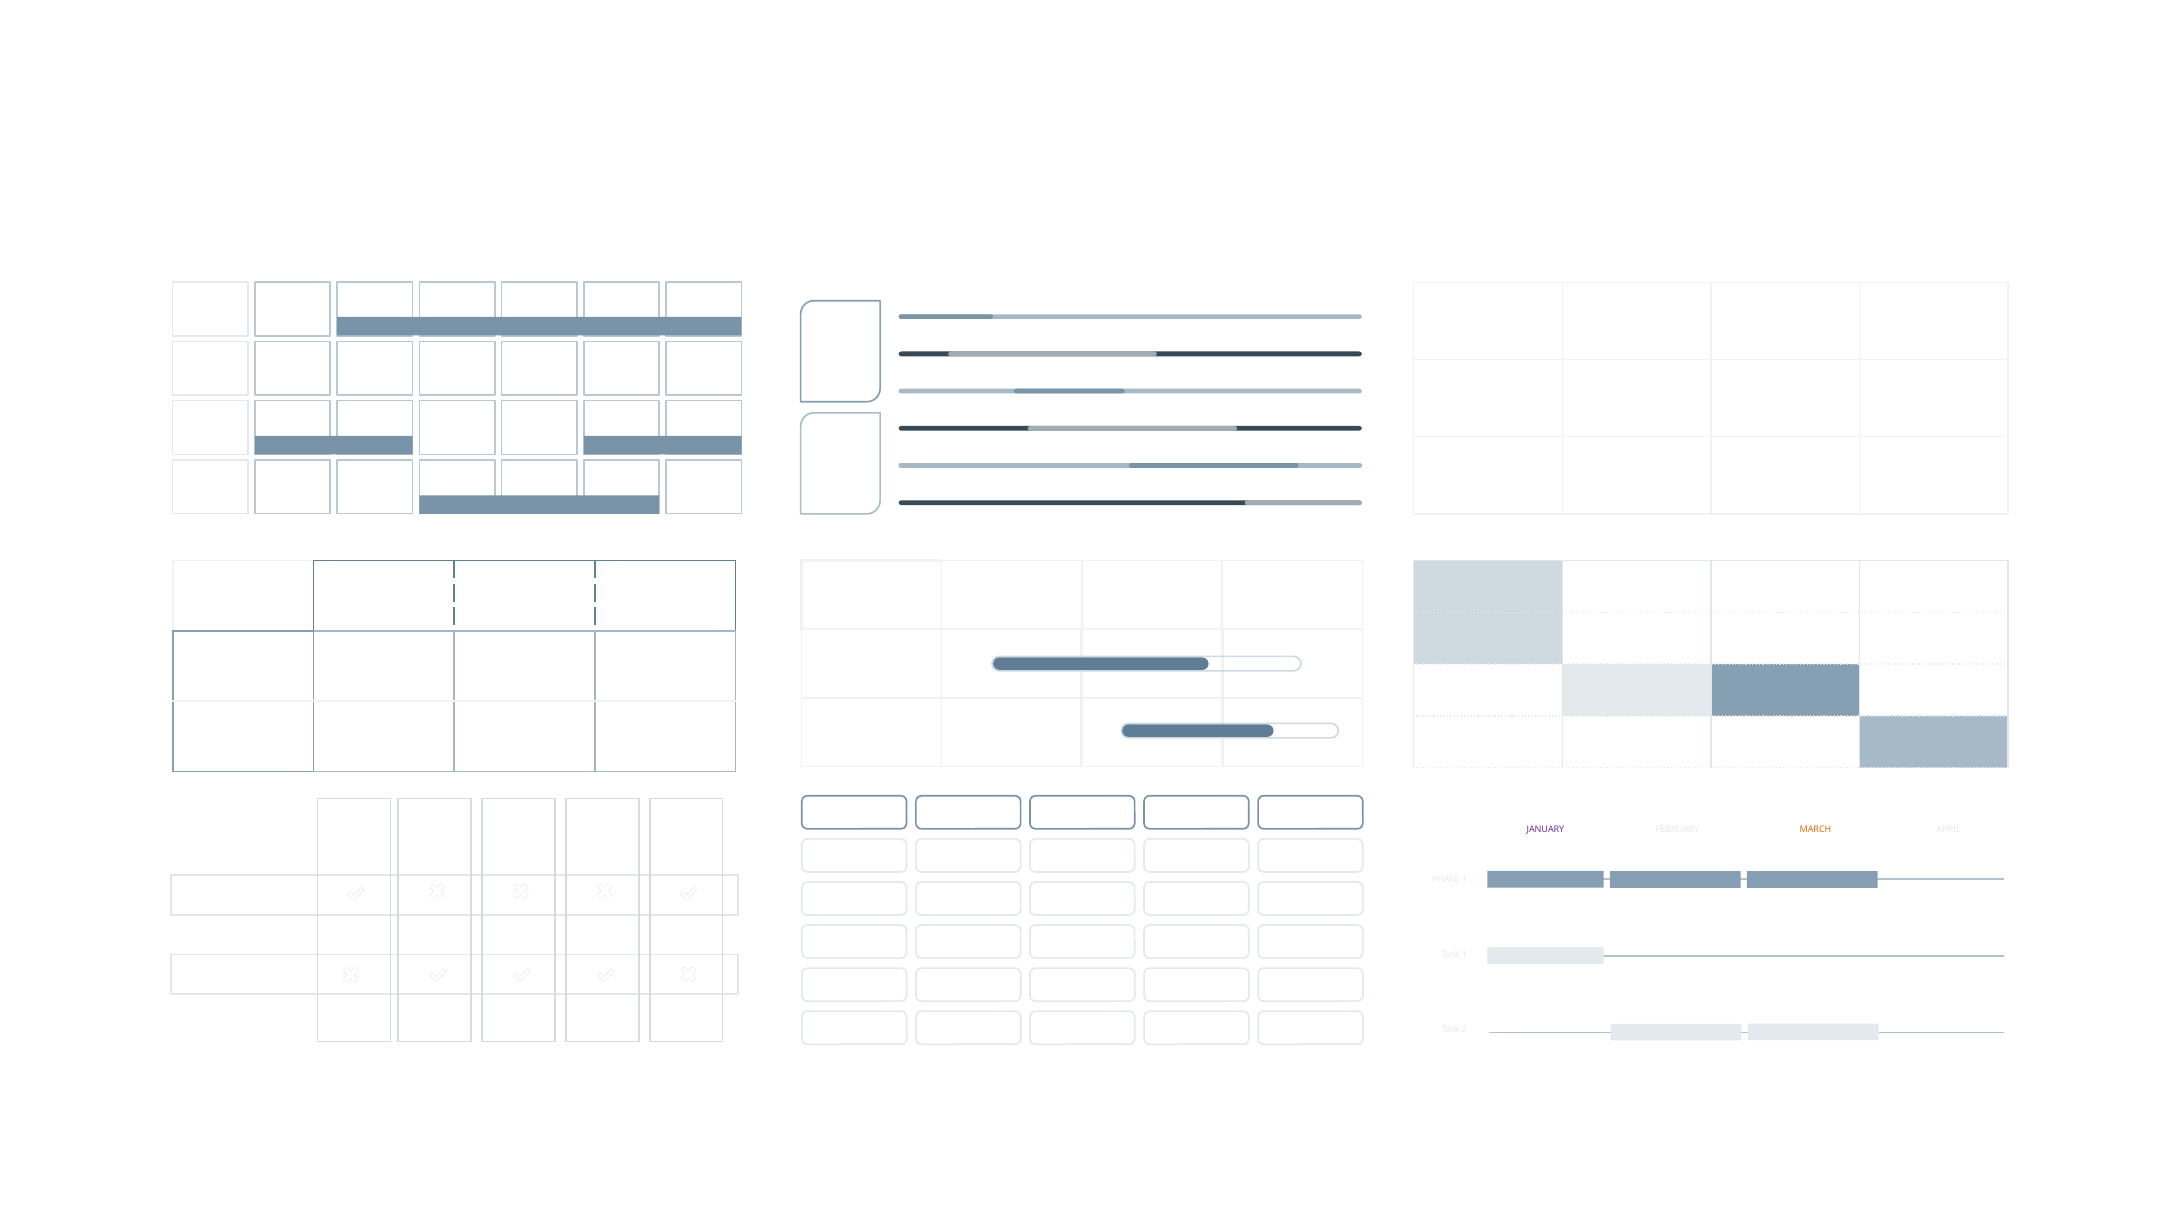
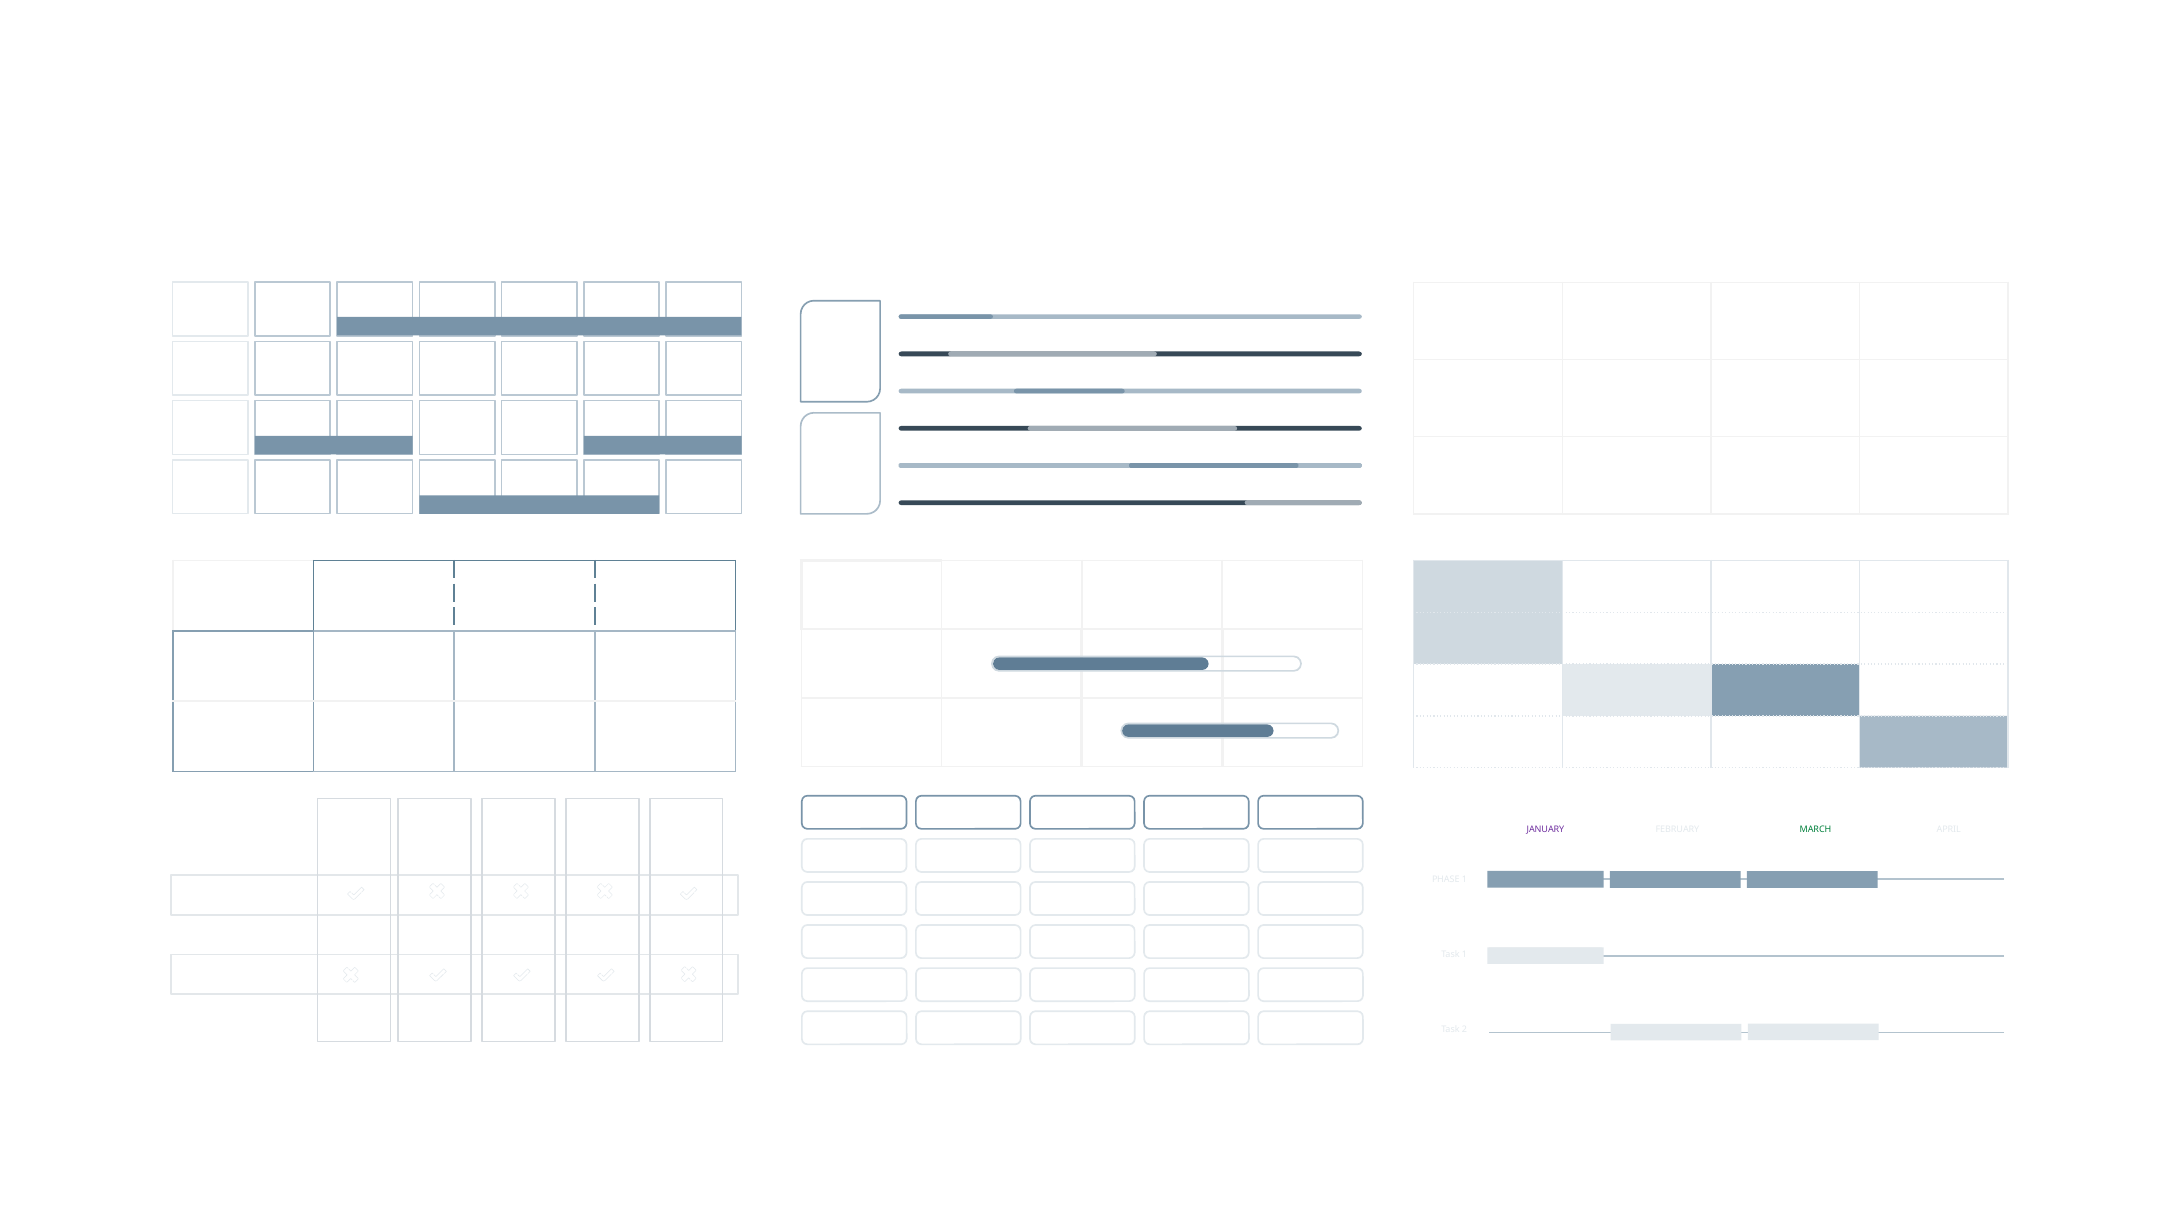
MARCH at (1815, 830) colour: orange -> green
